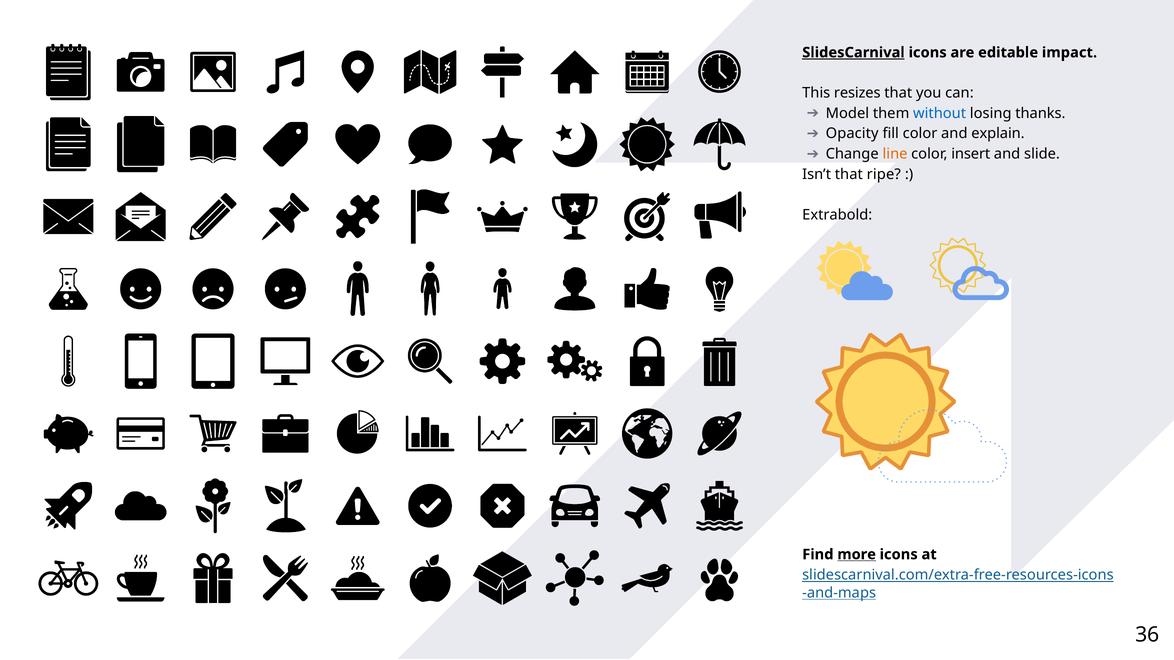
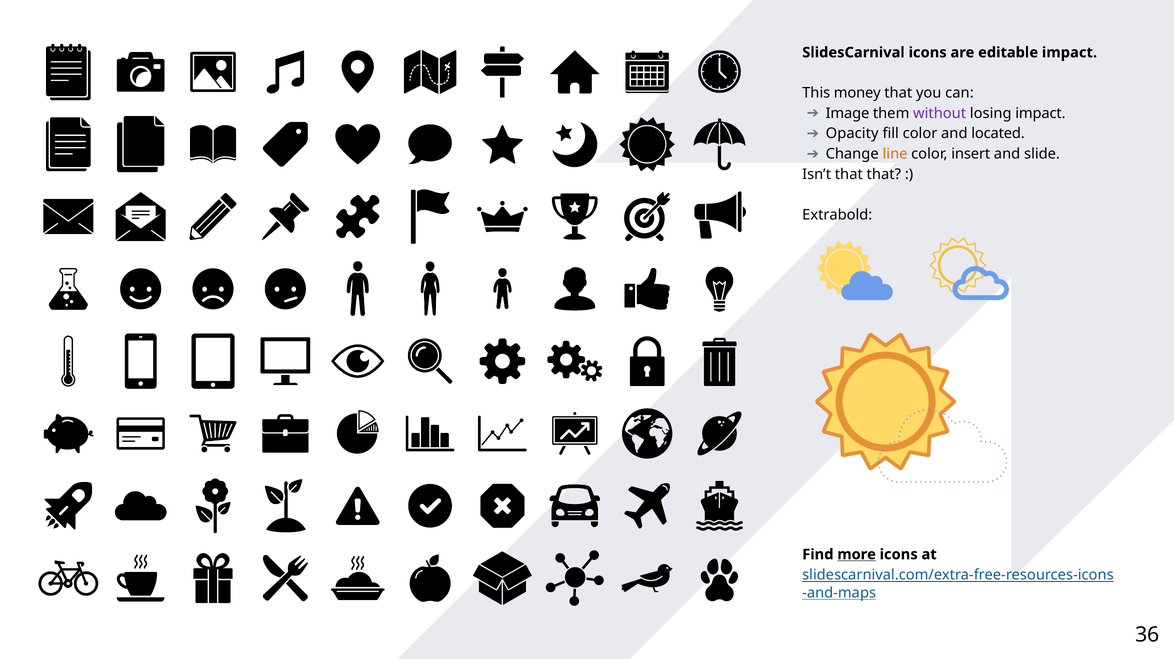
SlidesCarnival underline: present -> none
resizes: resizes -> money
Model: Model -> Image
without colour: blue -> purple
losing thanks: thanks -> impact
explain: explain -> located
that ripe: ripe -> that
